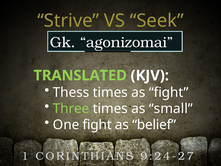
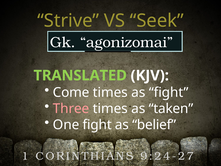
Thess: Thess -> Come
Three colour: light green -> pink
small: small -> taken
